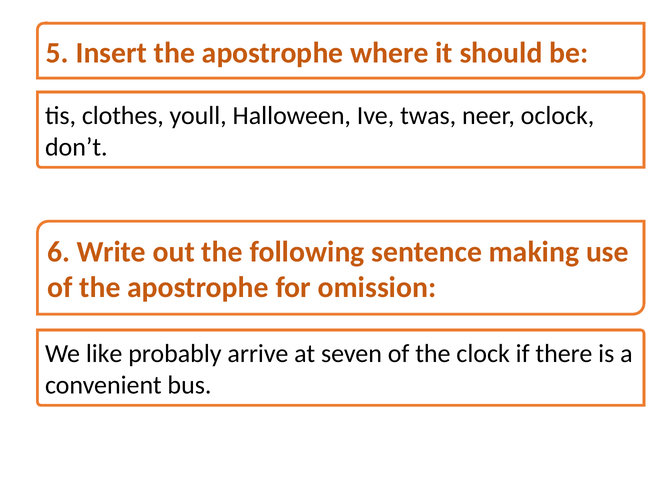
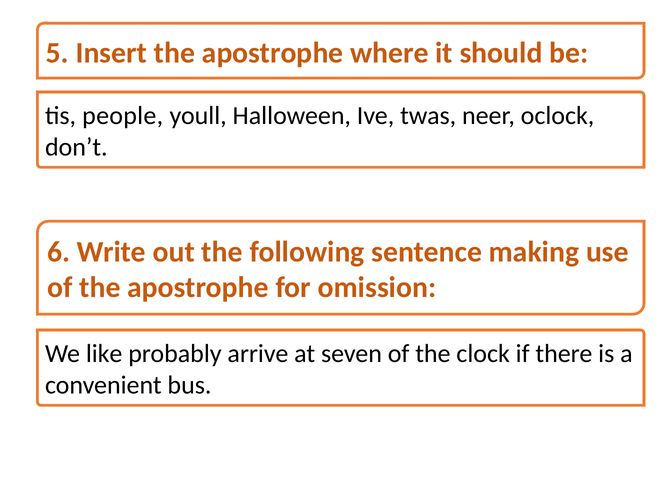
clothes: clothes -> people
